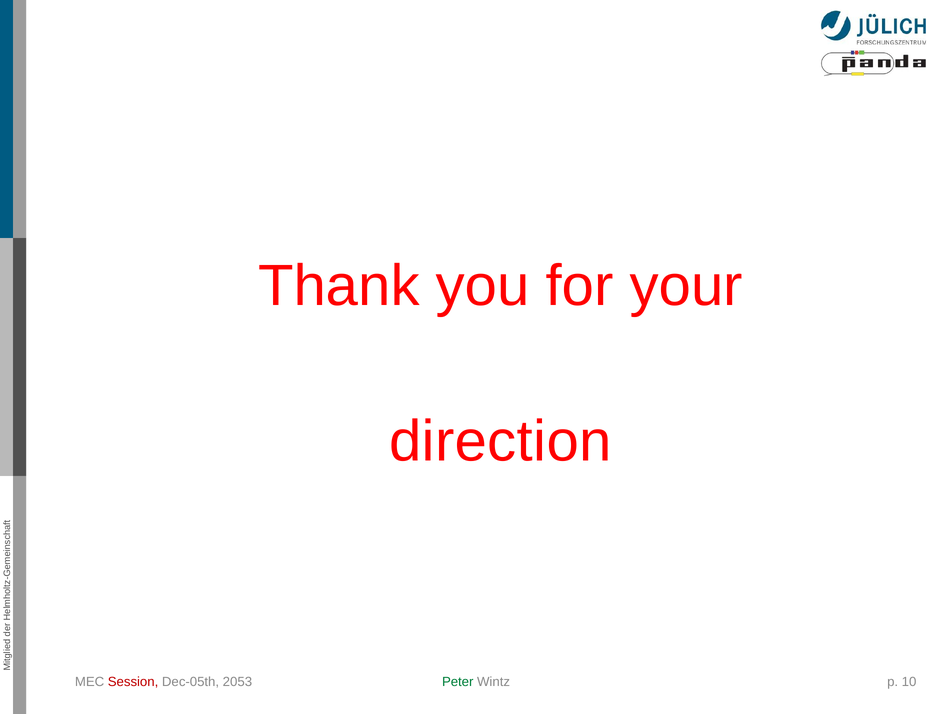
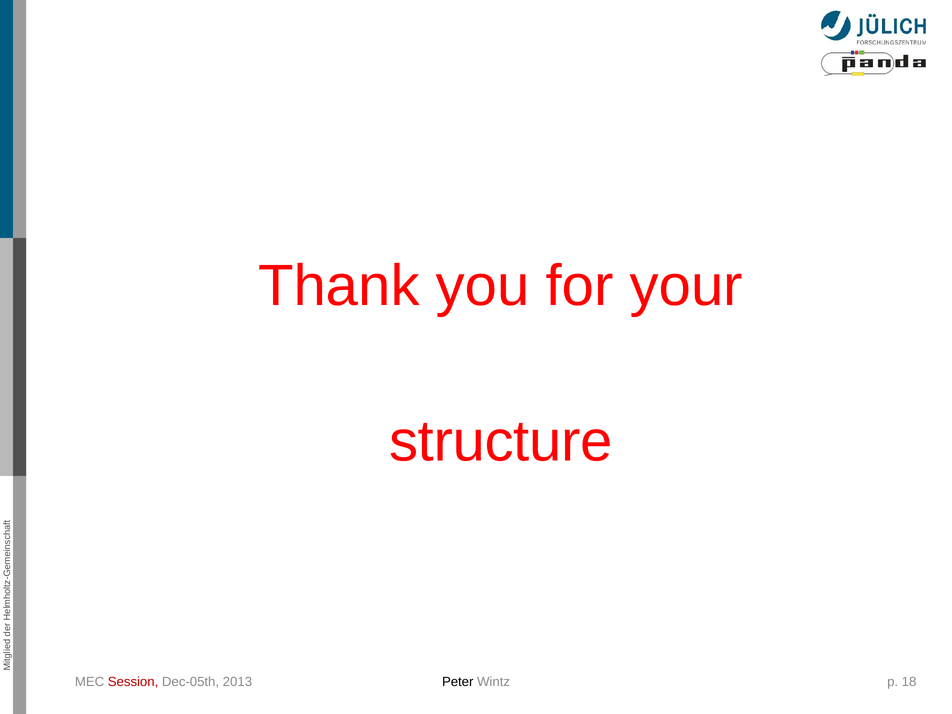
direction: direction -> structure
2053: 2053 -> 2013
Peter colour: green -> black
10: 10 -> 18
